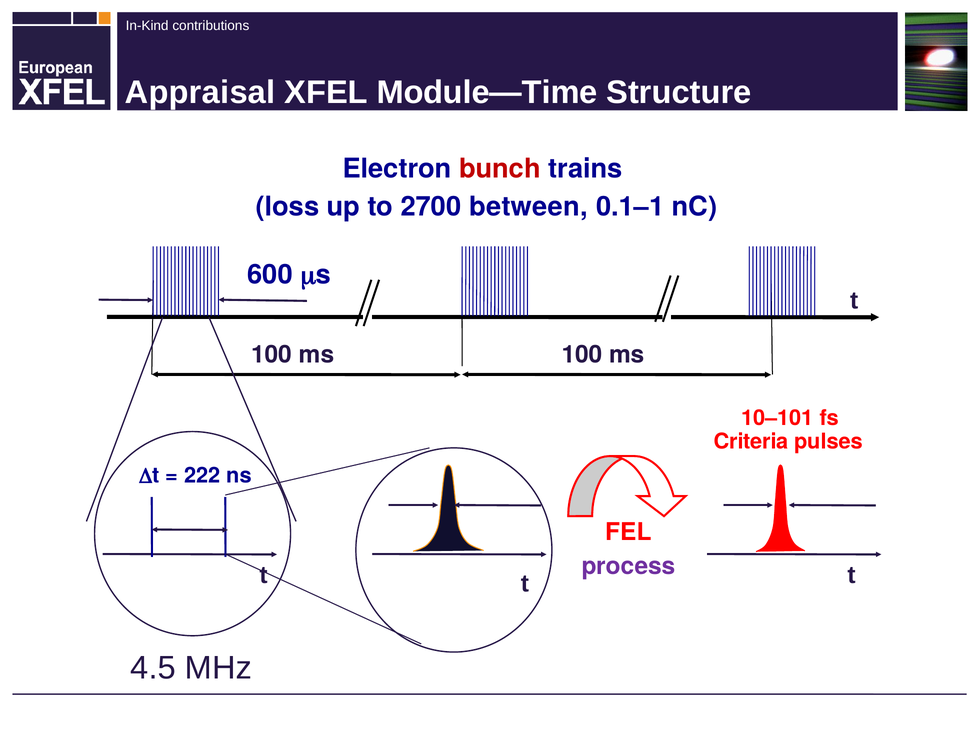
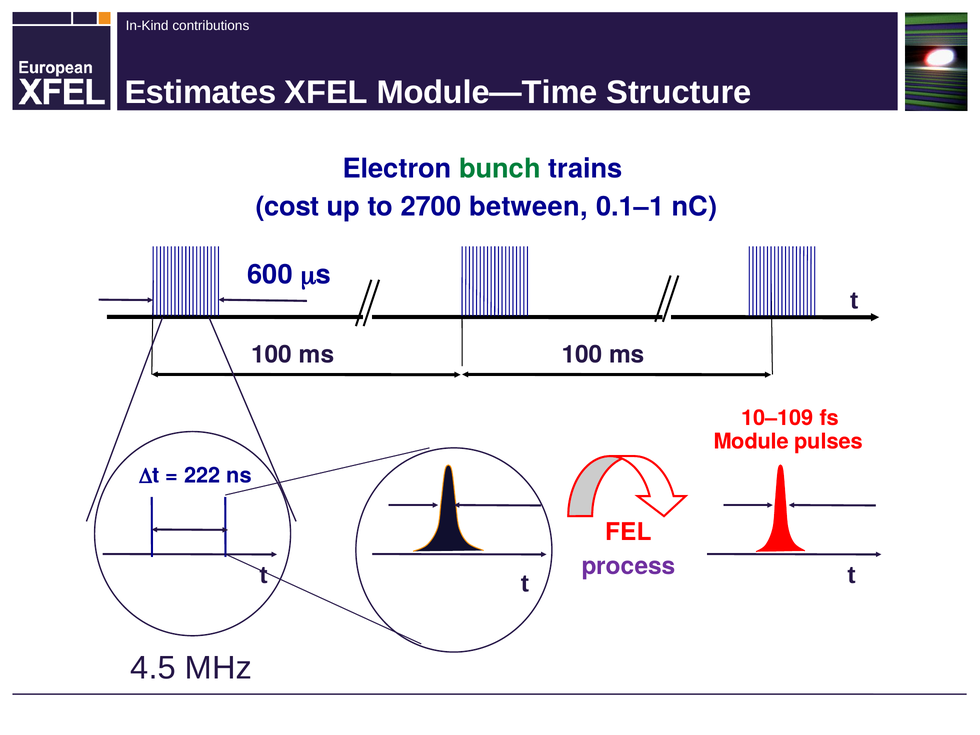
Appraisal: Appraisal -> Estimates
bunch colour: red -> green
loss: loss -> cost
10–101: 10–101 -> 10–109
Criteria: Criteria -> Module
